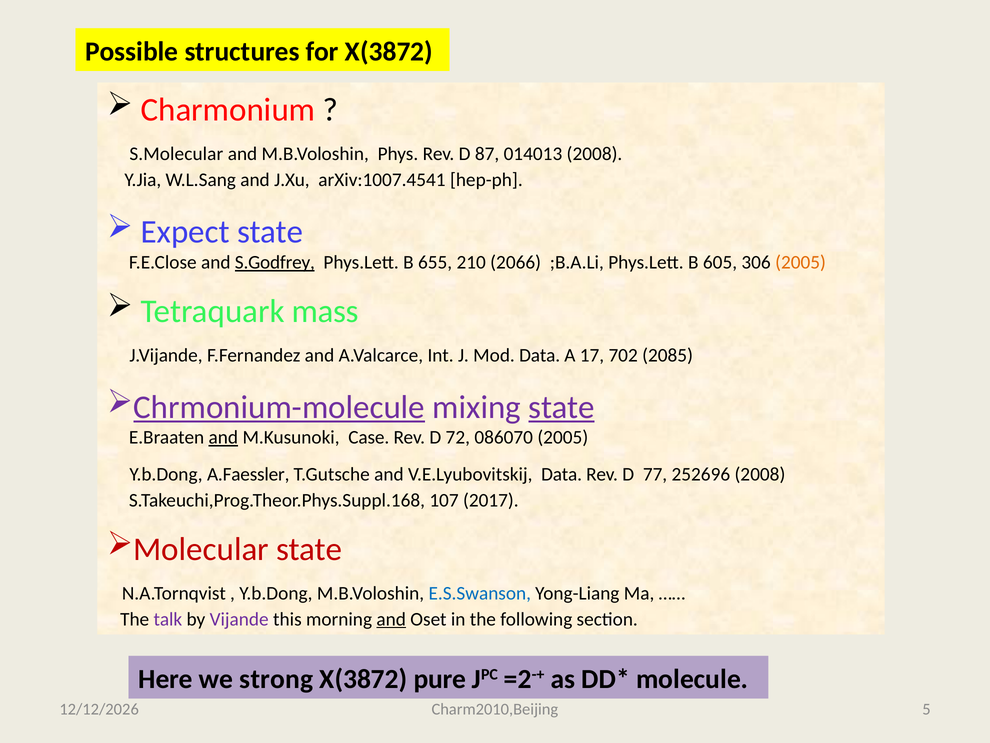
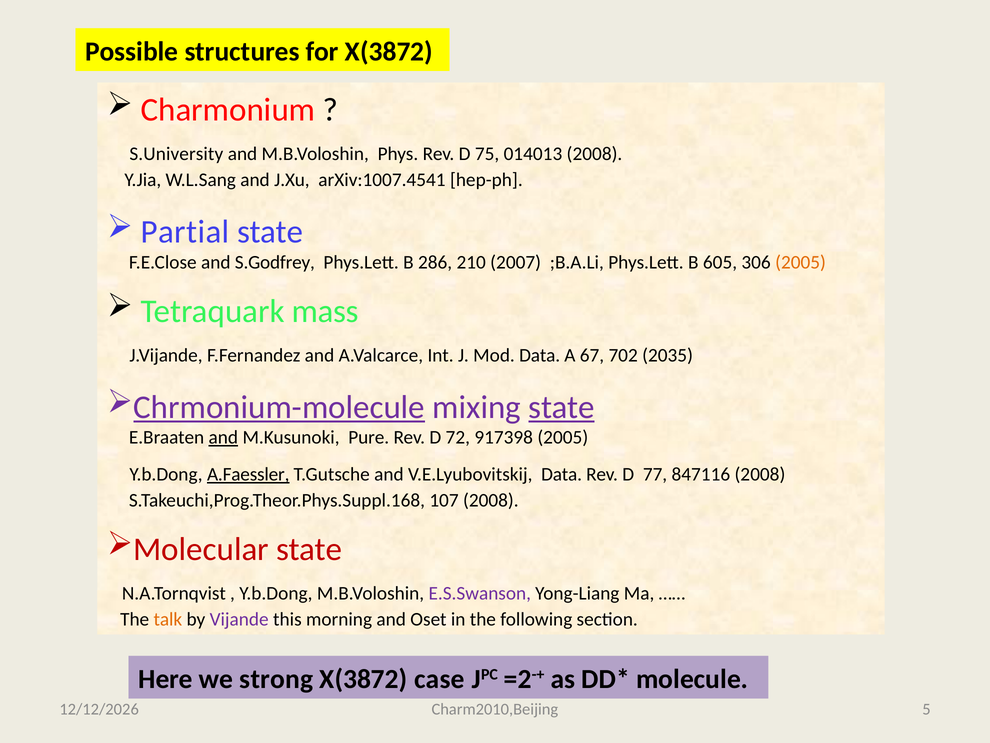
S.Molecular: S.Molecular -> S.University
87: 87 -> 75
Expect: Expect -> Partial
S.Godfrey underline: present -> none
655: 655 -> 286
2066: 2066 -> 2007
17: 17 -> 67
2085: 2085 -> 2035
Case: Case -> Pure
086070: 086070 -> 917398
A.Faessler underline: none -> present
252696: 252696 -> 847116
107 2017: 2017 -> 2008
E.S.Swanson colour: blue -> purple
talk colour: purple -> orange
and at (391, 619) underline: present -> none
pure: pure -> case
